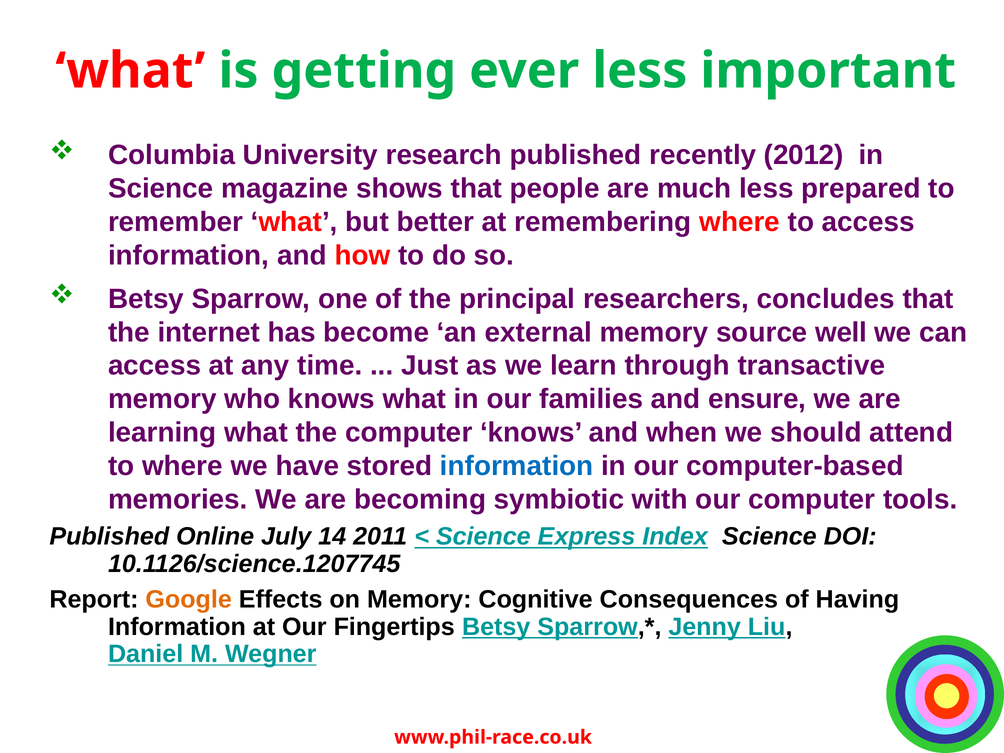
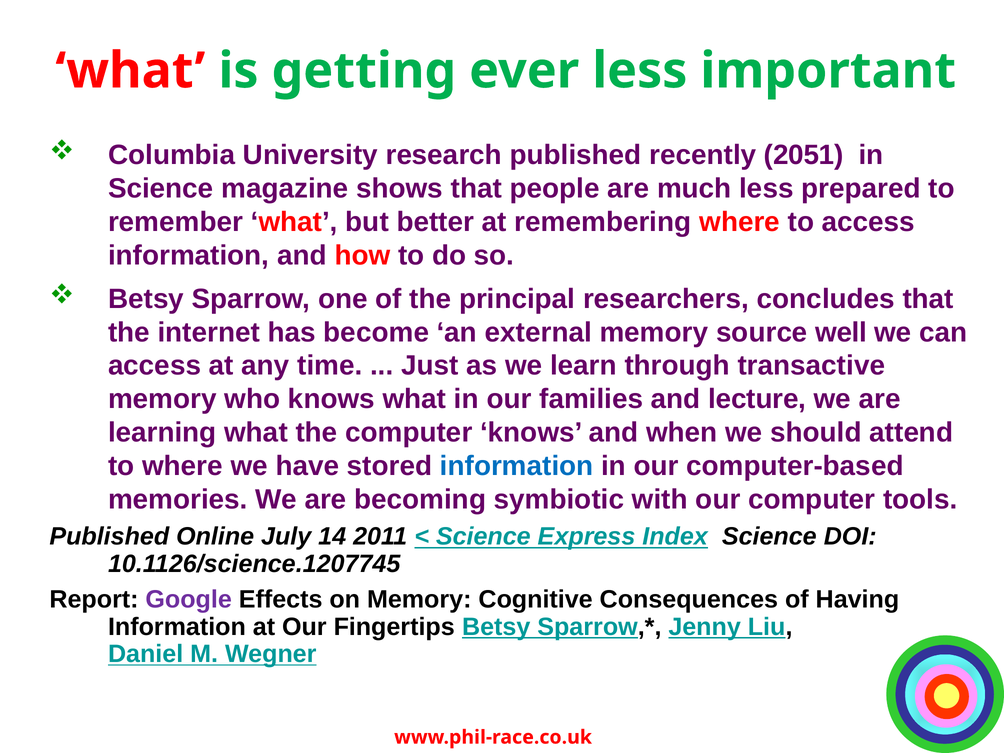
2012: 2012 -> 2051
ensure: ensure -> lecture
Google colour: orange -> purple
